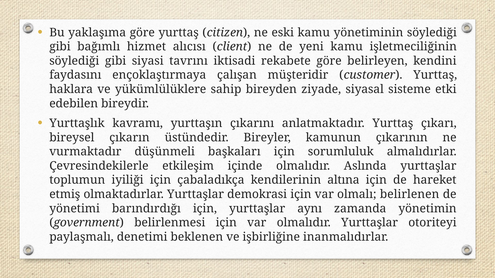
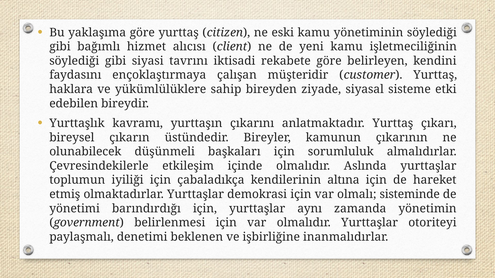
vurmaktadır: vurmaktadır -> olunabilecek
belirlenen: belirlenen -> sisteminde
